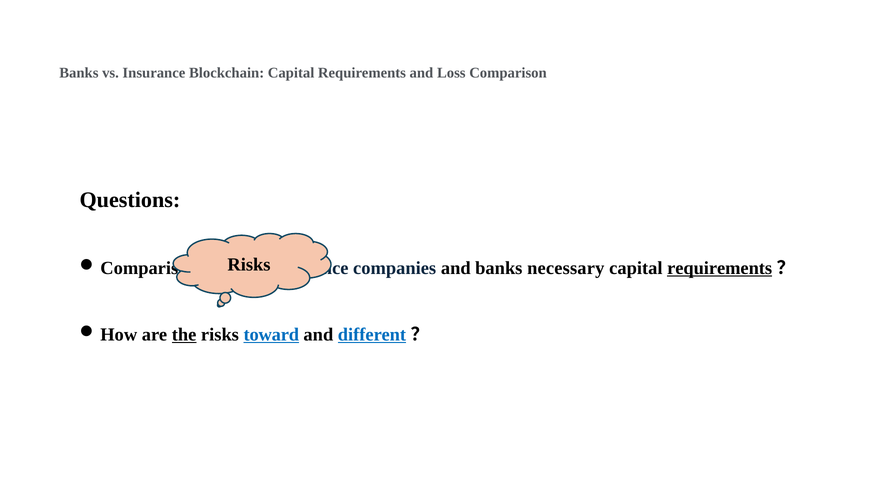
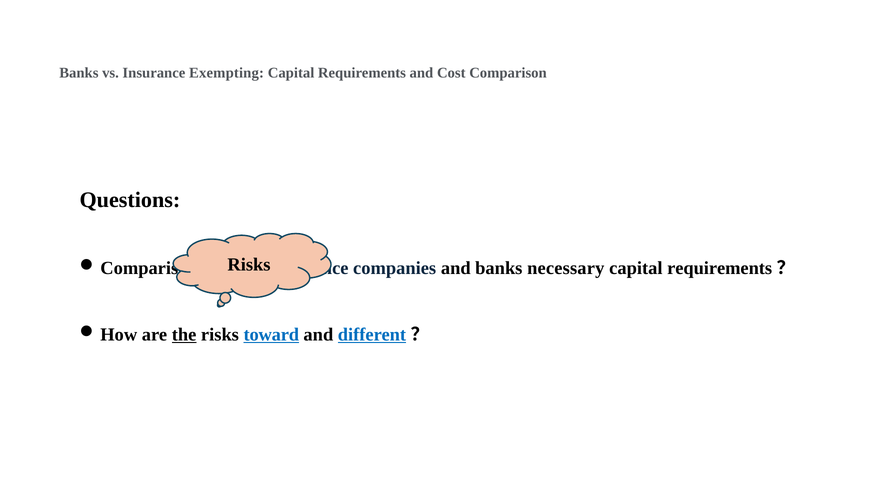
Blockchain: Blockchain -> Exempting
Loss: Loss -> Cost
requirements at (720, 268) underline: present -> none
